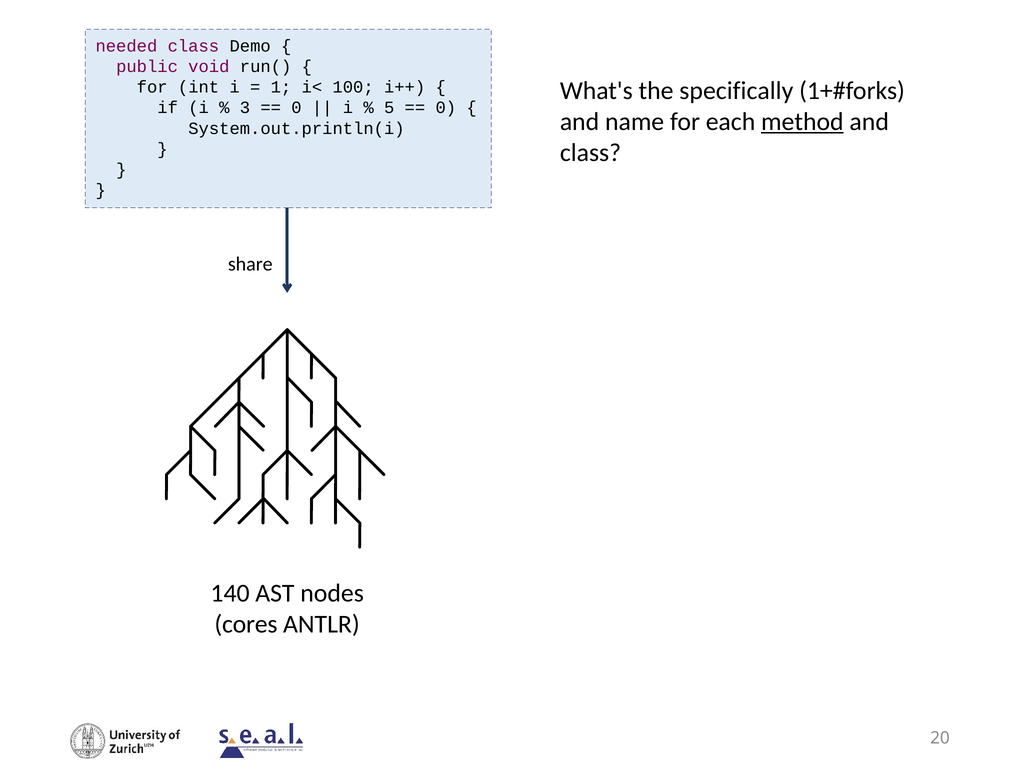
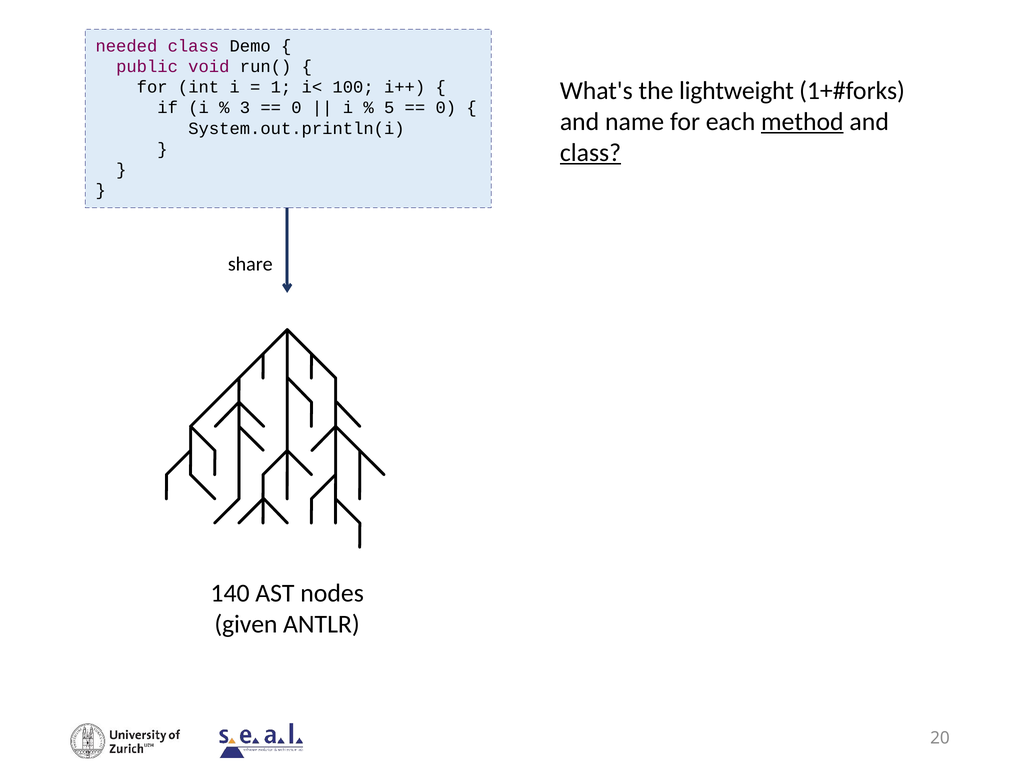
specifically: specifically -> lightweight
class at (591, 153) underline: none -> present
cores: cores -> given
